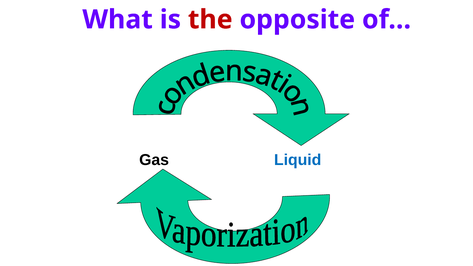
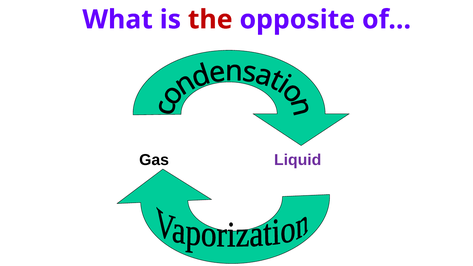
Liquid colour: blue -> purple
